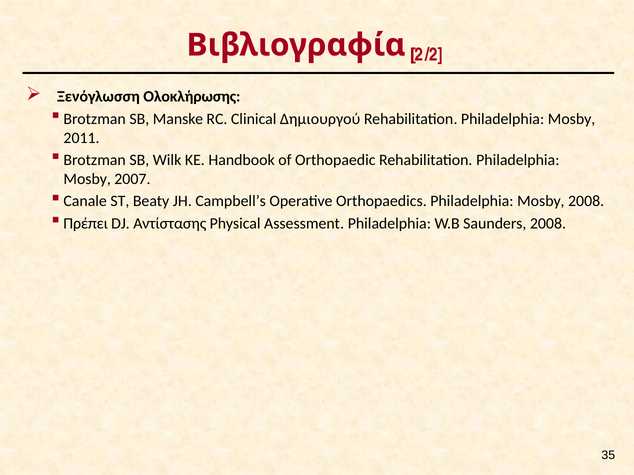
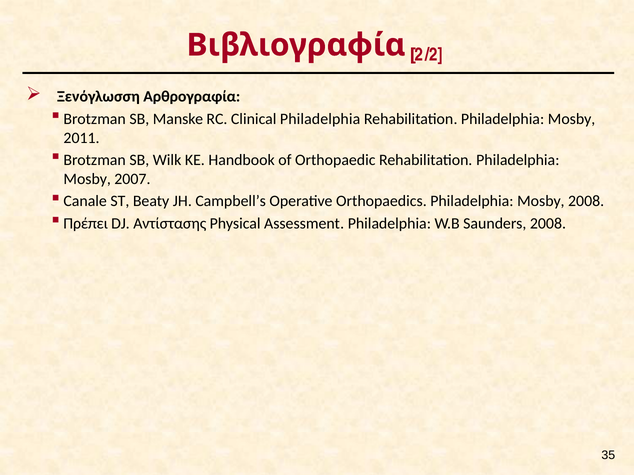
Ολοκλήρωσης: Ολοκλήρωσης -> Αρθρογραφία
Clinical Δημιουργού: Δημιουργού -> Philadelphia
